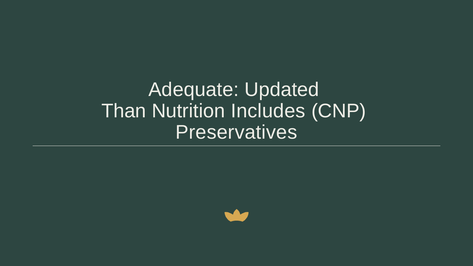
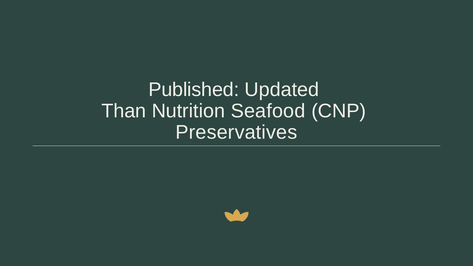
Adequate: Adequate -> Published
Includes: Includes -> Seafood
